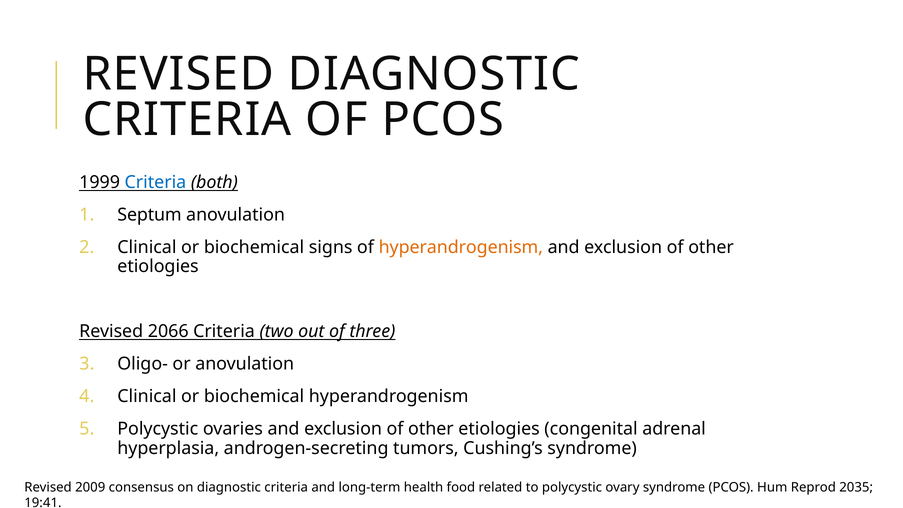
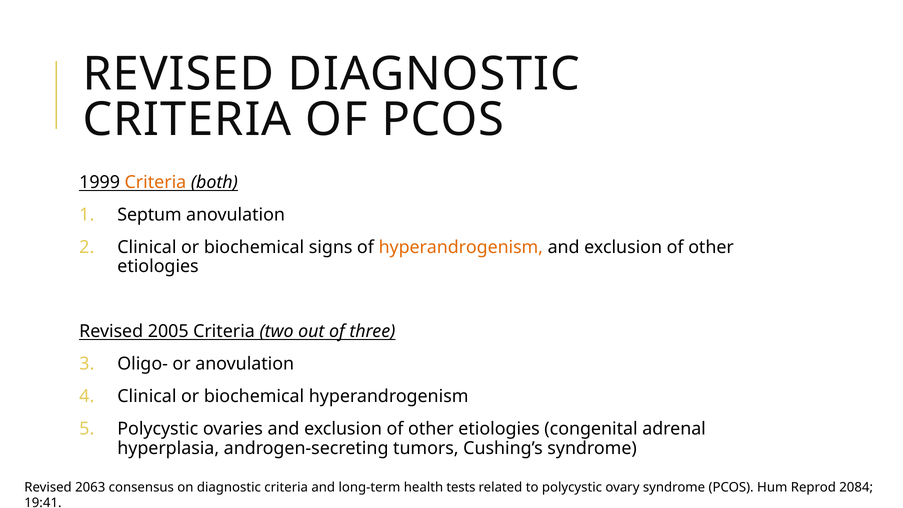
Criteria at (155, 182) colour: blue -> orange
2066: 2066 -> 2005
2009: 2009 -> 2063
food: food -> tests
2035: 2035 -> 2084
